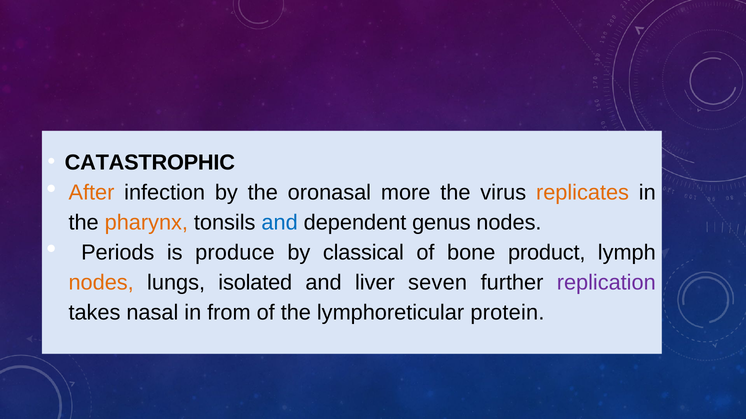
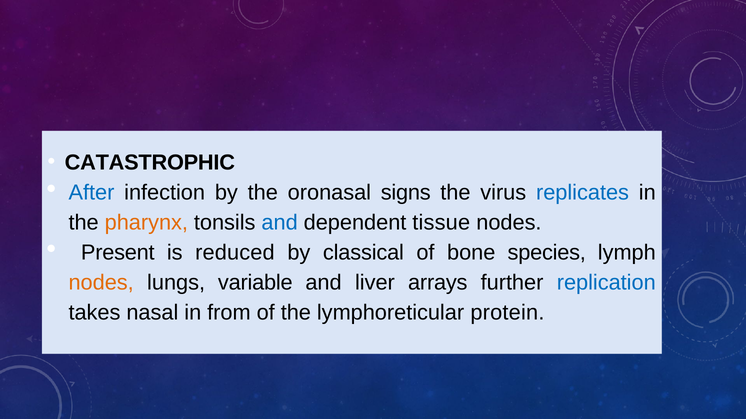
After colour: orange -> blue
more: more -> signs
replicates colour: orange -> blue
genus: genus -> tissue
Periods: Periods -> Present
produce: produce -> reduced
product: product -> species
isolated: isolated -> variable
seven: seven -> arrays
replication colour: purple -> blue
